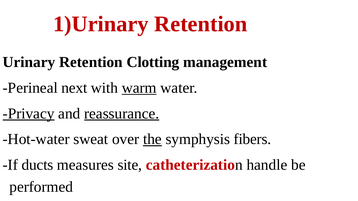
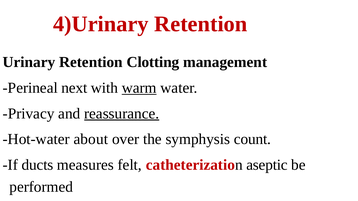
1)Urinary: 1)Urinary -> 4)Urinary
Privacy underline: present -> none
sweat: sweat -> about
the underline: present -> none
fibers: fibers -> count
site: site -> felt
handle: handle -> aseptic
